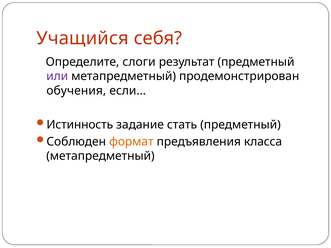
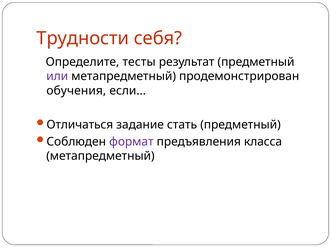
Учащийся: Учащийся -> Трудности
слоги: слоги -> тесты
Истинность: Истинность -> Отличаться
формат colour: orange -> purple
